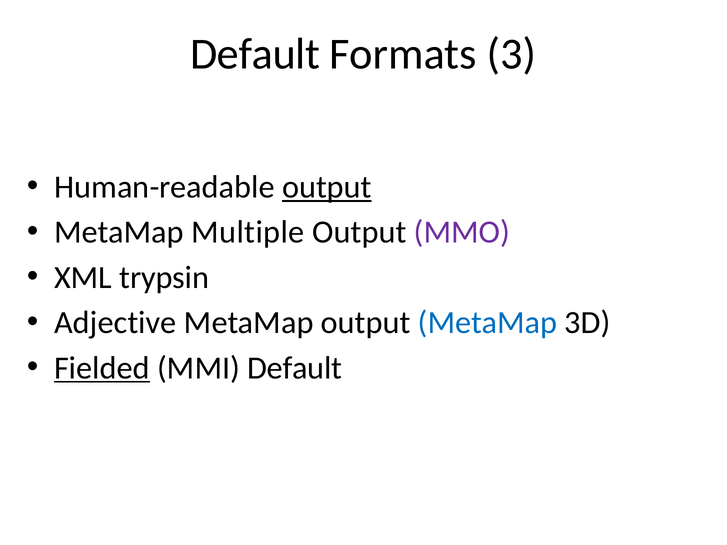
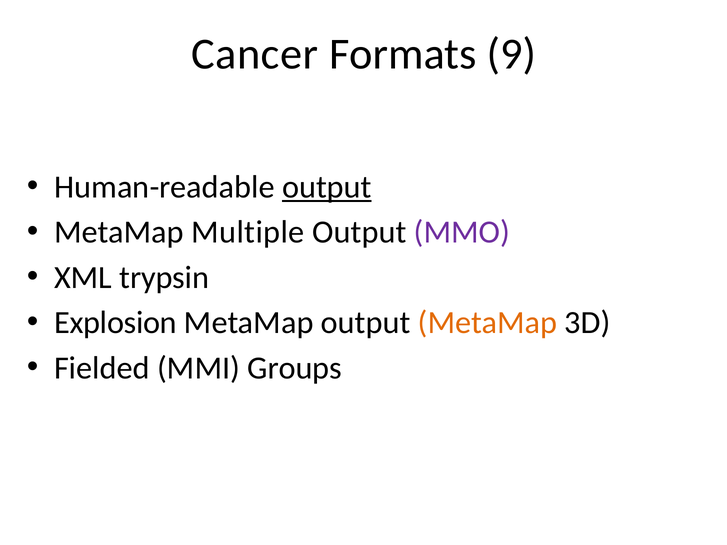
Default at (255, 54): Default -> Cancer
3: 3 -> 9
Adjective: Adjective -> Explosion
MetaMap at (487, 323) colour: blue -> orange
Fielded underline: present -> none
MMI Default: Default -> Groups
